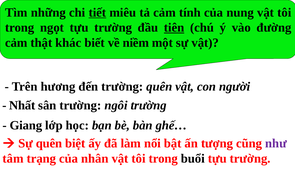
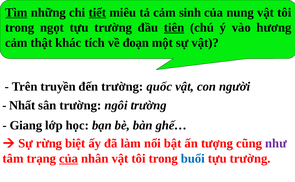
Tìm underline: none -> present
tính: tính -> sinh
đường: đường -> hương
biết: biết -> tích
niềm: niềm -> đoạn
hương: hương -> truyền
trường quên: quên -> quốc
Sự quên: quên -> rừng
của at (69, 158) underline: none -> present
buổi colour: black -> blue
